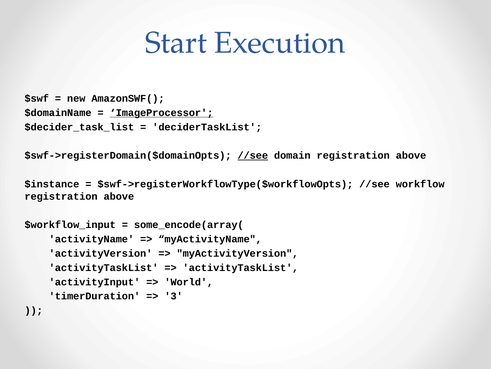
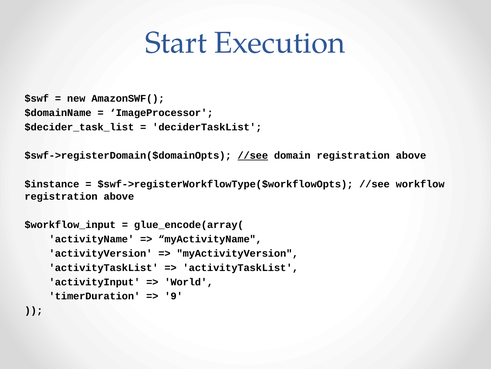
ImageProcessor underline: present -> none
some_encode(array(: some_encode(array( -> glue_encode(array(
3: 3 -> 9
